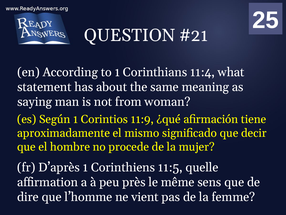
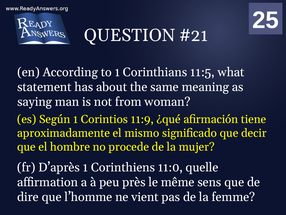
11:4: 11:4 -> 11:5
11:5: 11:5 -> 11:0
